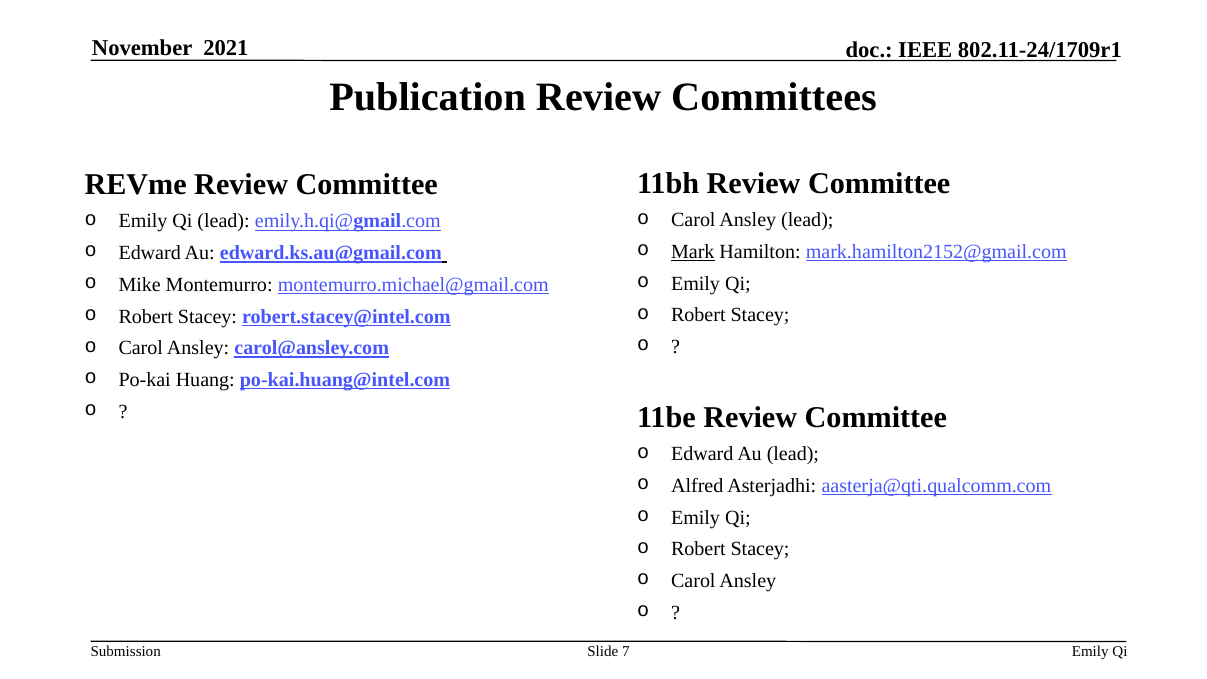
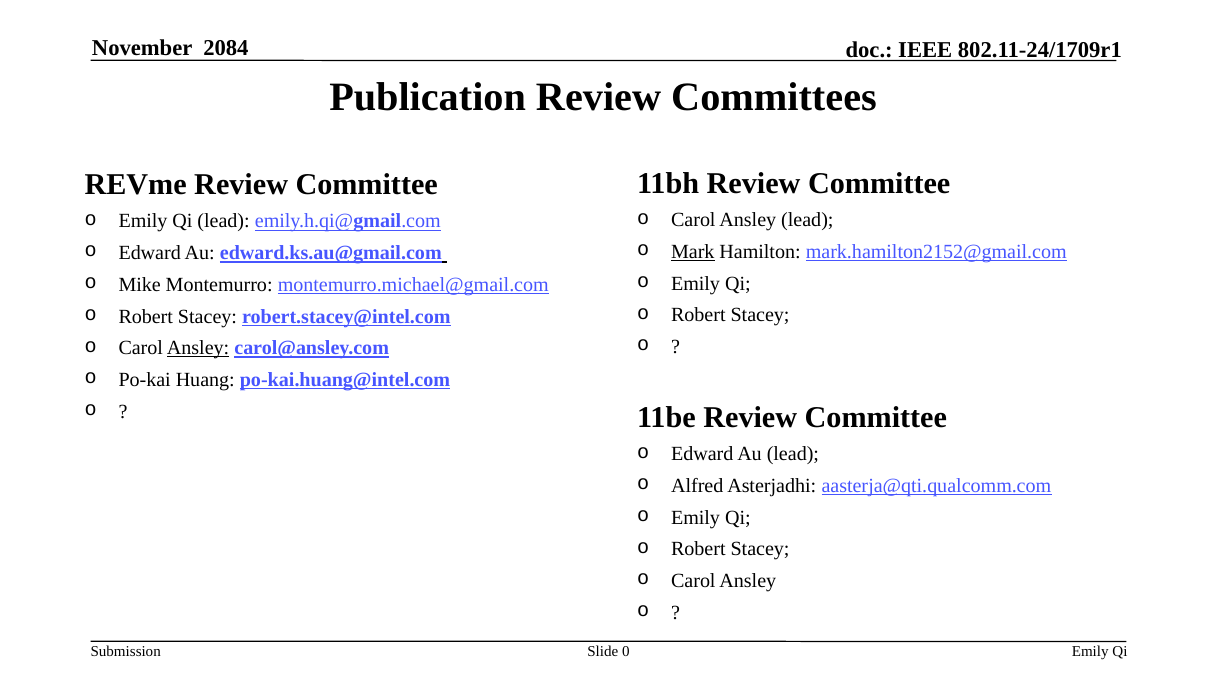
2021: 2021 -> 2084
Ansley at (198, 348) underline: none -> present
7: 7 -> 0
